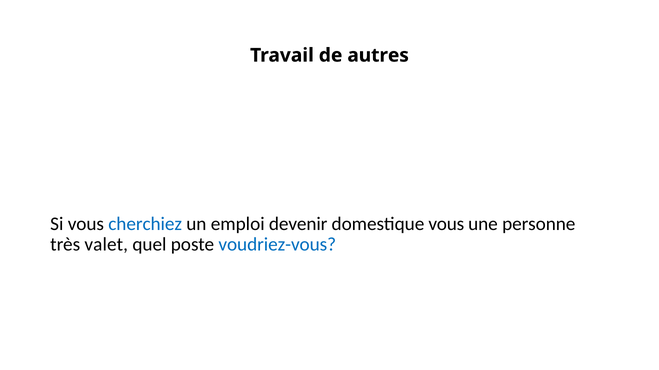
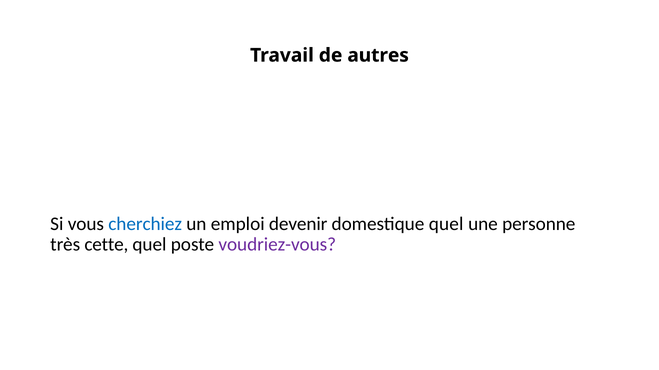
domestique vous: vous -> quel
valet: valet -> cette
voudriez-vous colour: blue -> purple
